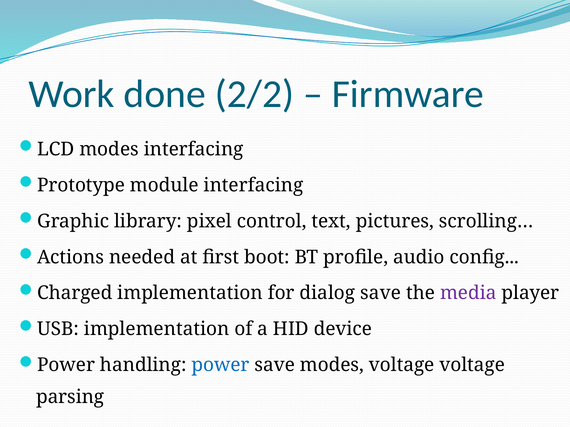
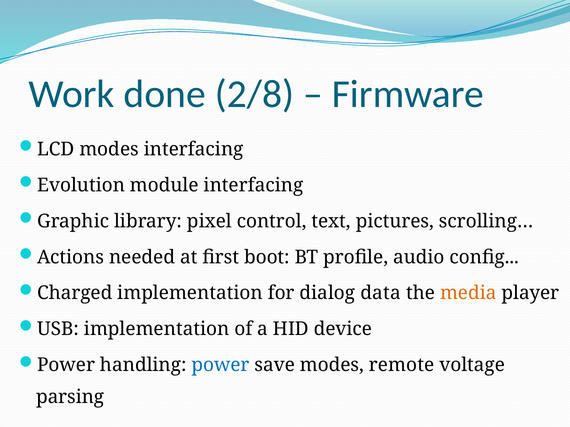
2/2: 2/2 -> 2/8
Prototype: Prototype -> Evolution
dialog save: save -> data
media colour: purple -> orange
modes voltage: voltage -> remote
